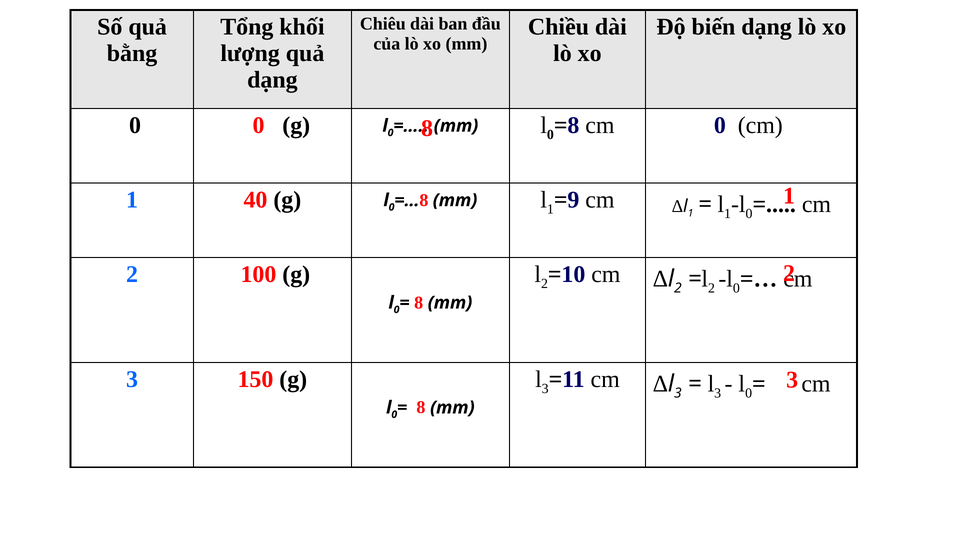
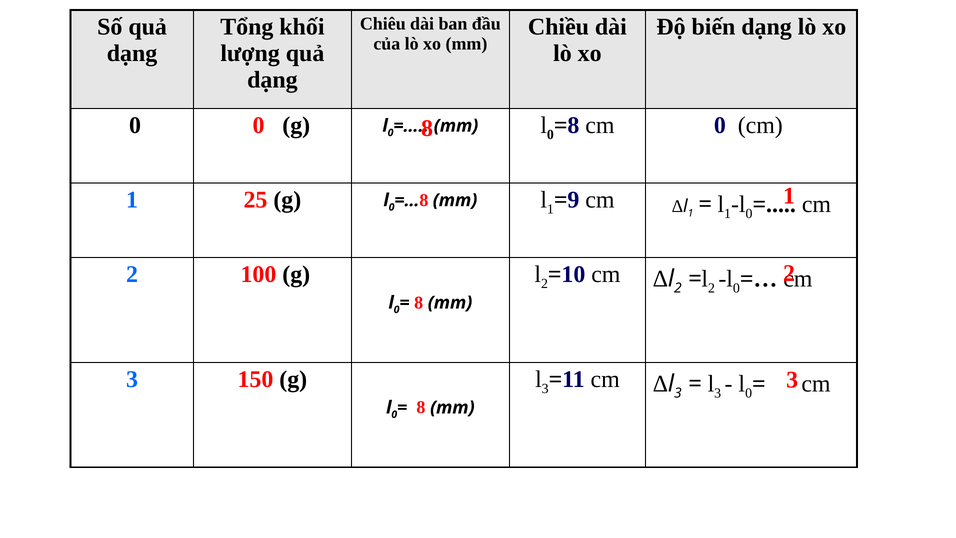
bằng at (132, 53): bằng -> dạng
40: 40 -> 25
